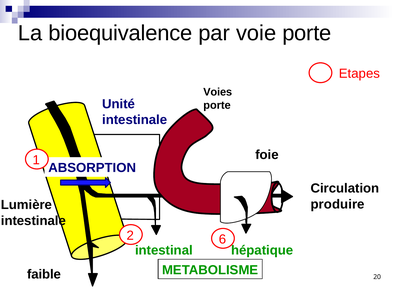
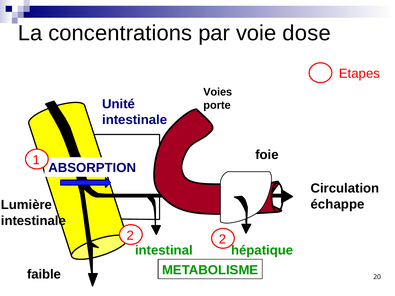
bioequivalence: bioequivalence -> concentrations
voie porte: porte -> dose
produire: produire -> échappe
2 6: 6 -> 2
